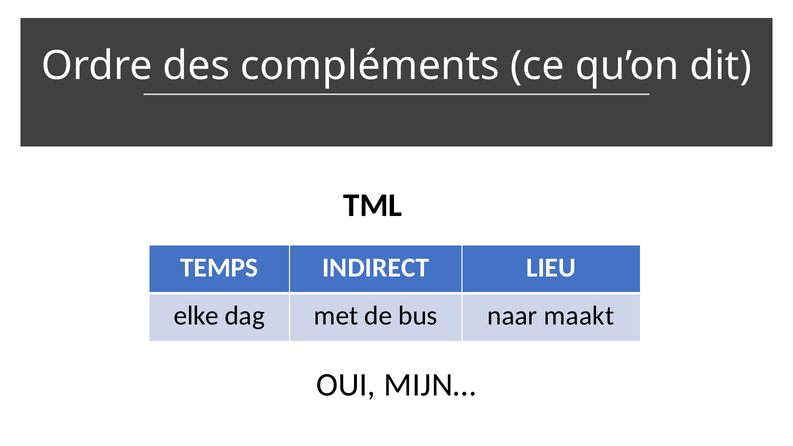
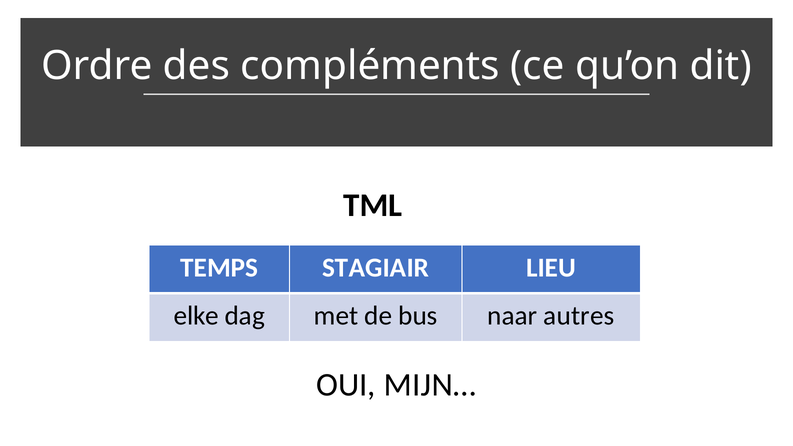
INDIRECT: INDIRECT -> STAGIAIR
maakt: maakt -> autres
